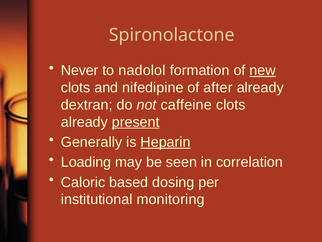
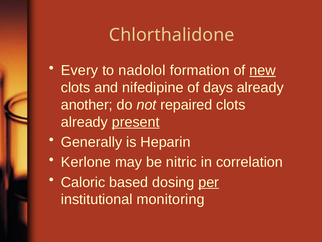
Spironolactone: Spironolactone -> Chlorthalidone
Never: Never -> Every
after: after -> days
dextran: dextran -> another
caffeine: caffeine -> repaired
Heparin underline: present -> none
Loading: Loading -> Kerlone
seen: seen -> nitric
per underline: none -> present
